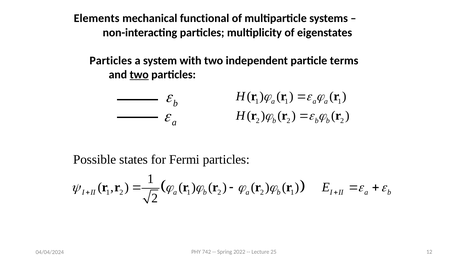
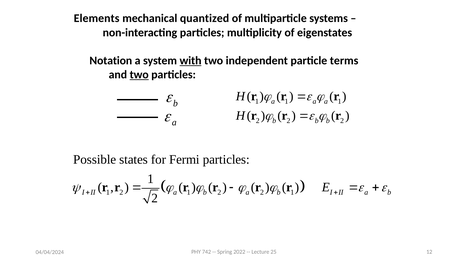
functional: functional -> quantized
Particles at (111, 60): Particles -> Notation
with underline: none -> present
